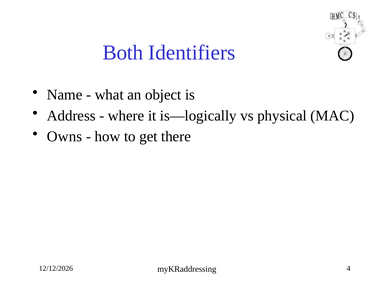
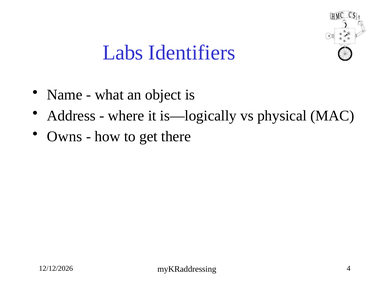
Both: Both -> Labs
